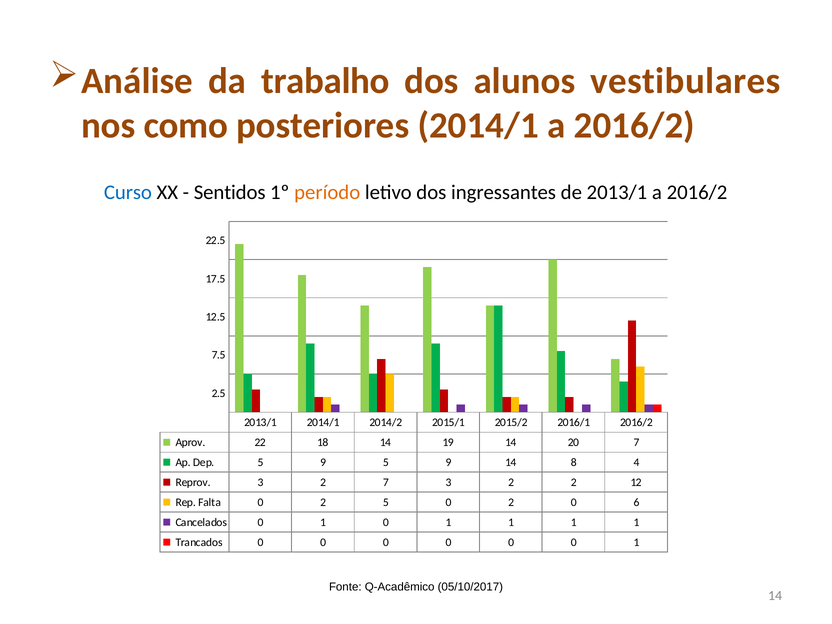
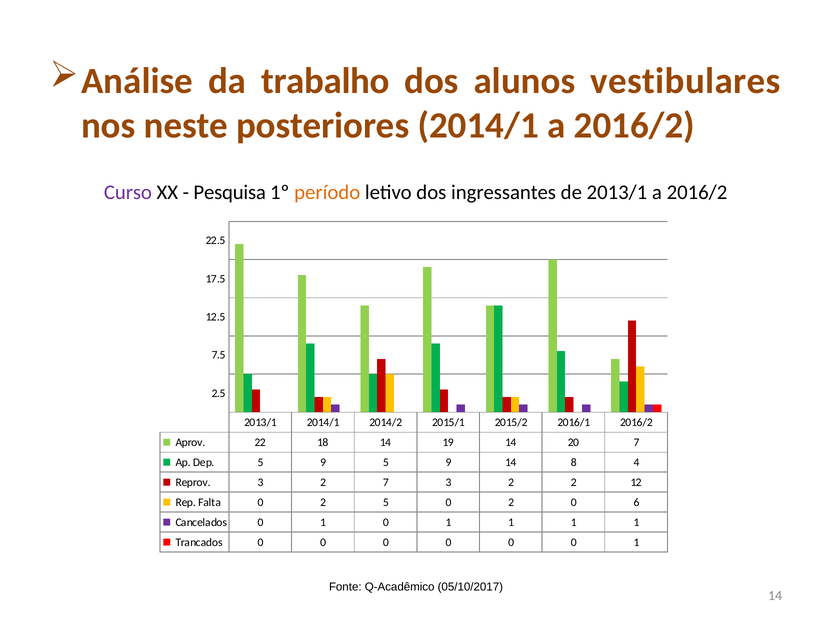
como: como -> neste
Curso colour: blue -> purple
Sentidos: Sentidos -> Pesquisa
